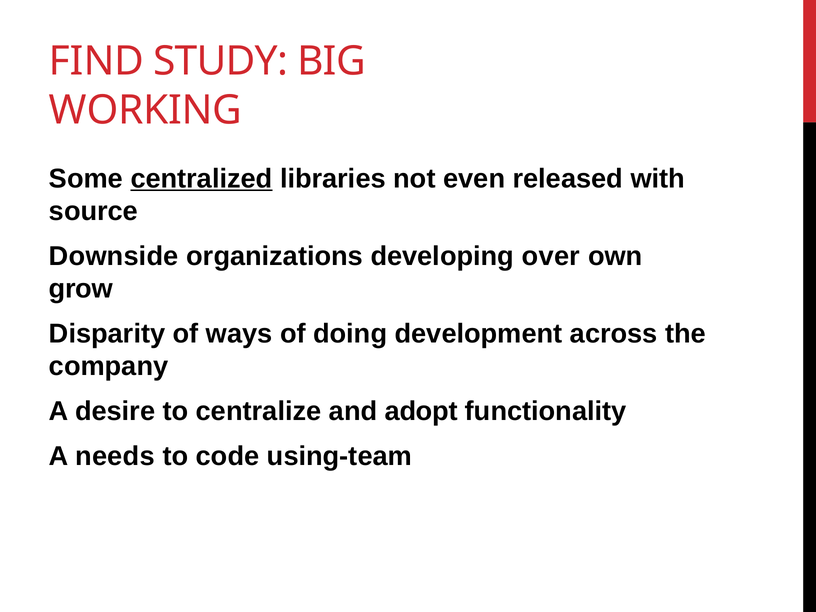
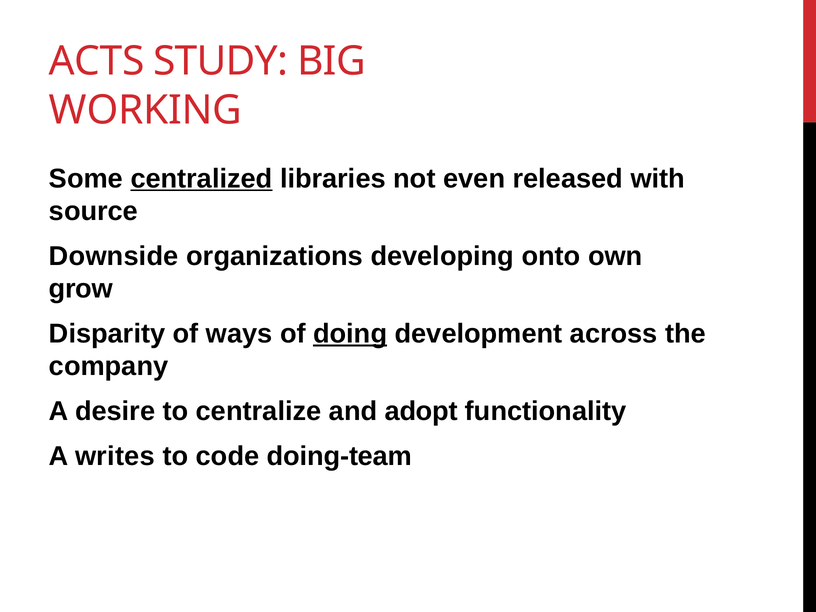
FIND: FIND -> ACTS
over: over -> onto
doing underline: none -> present
needs: needs -> writes
using-team: using-team -> doing-team
